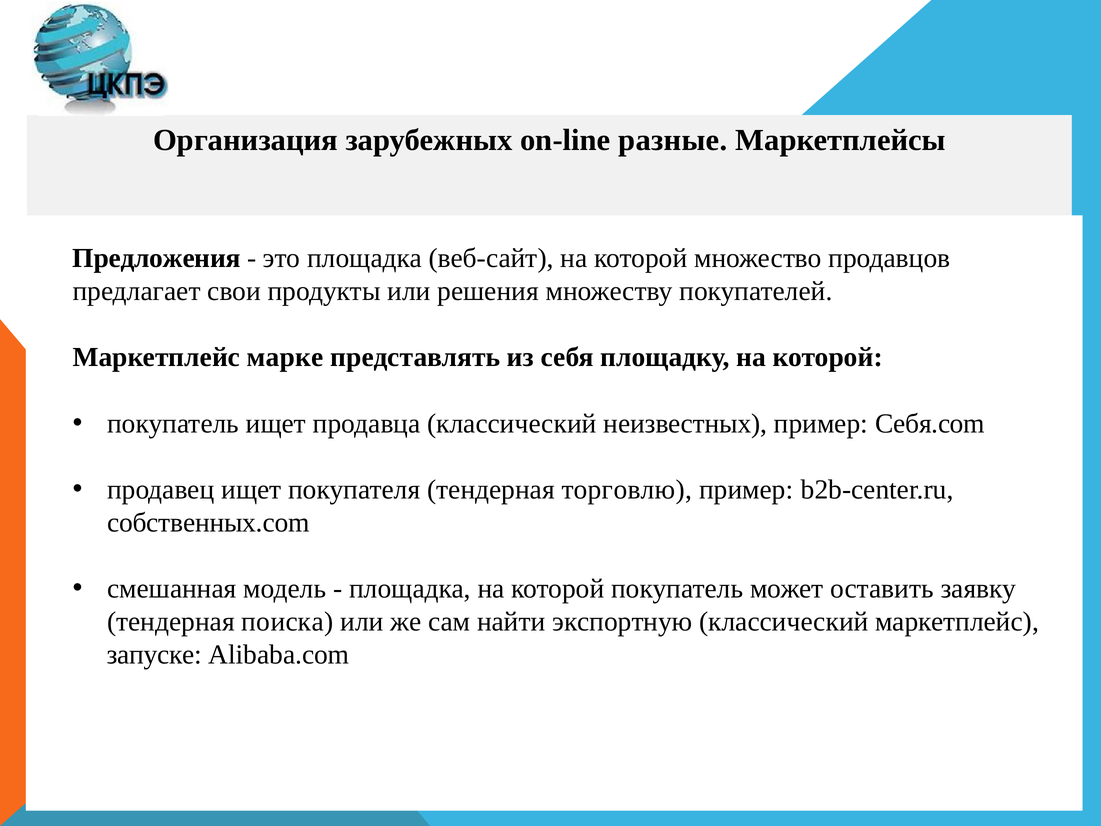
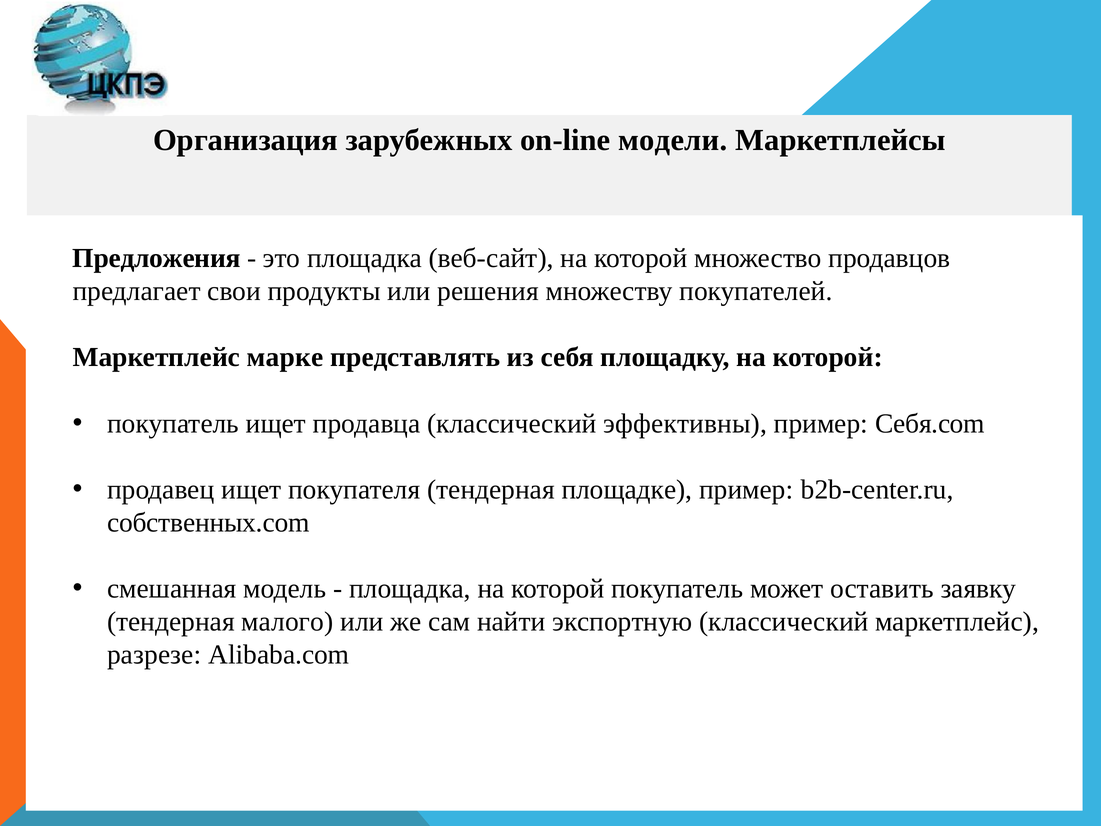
разные: разные -> модели
неизвестных: неизвестных -> эффективны
торговлю: торговлю -> площадке
поиска: поиска -> малого
запуске: запуске -> разрезе
